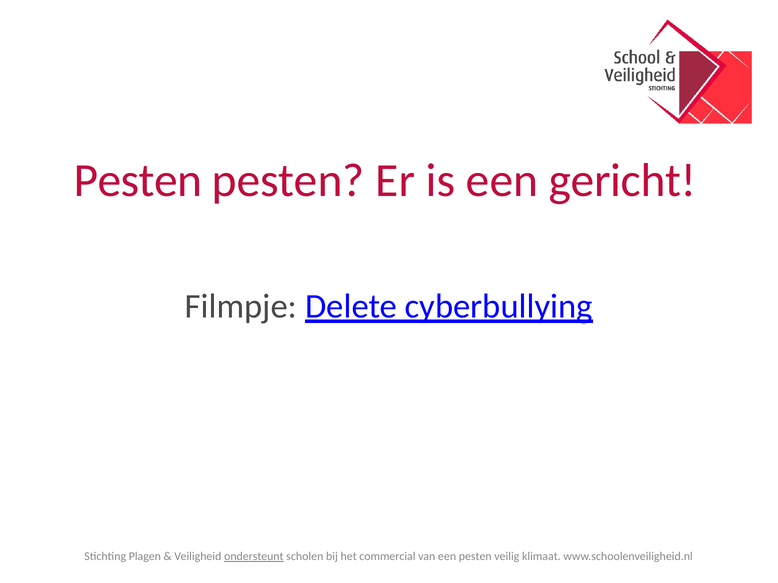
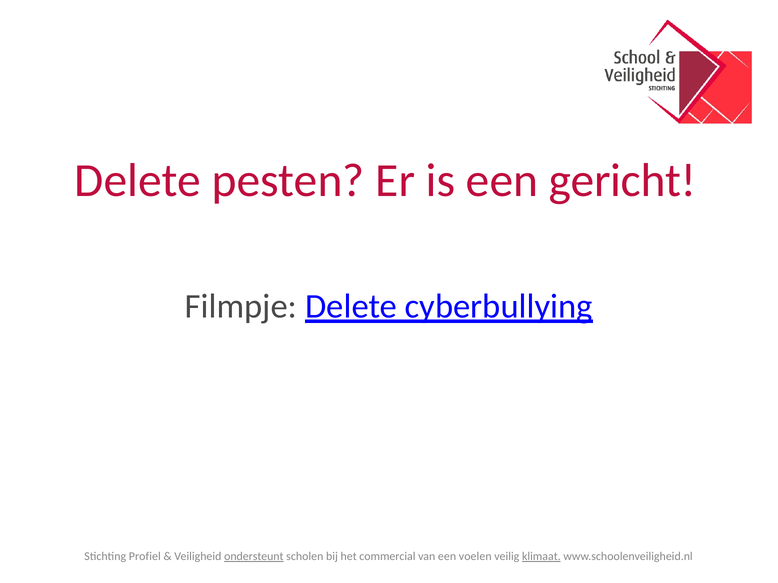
Pesten at (138, 180): Pesten -> Delete
Plagen: Plagen -> Profiel
een pesten: pesten -> voelen
klimaat underline: none -> present
